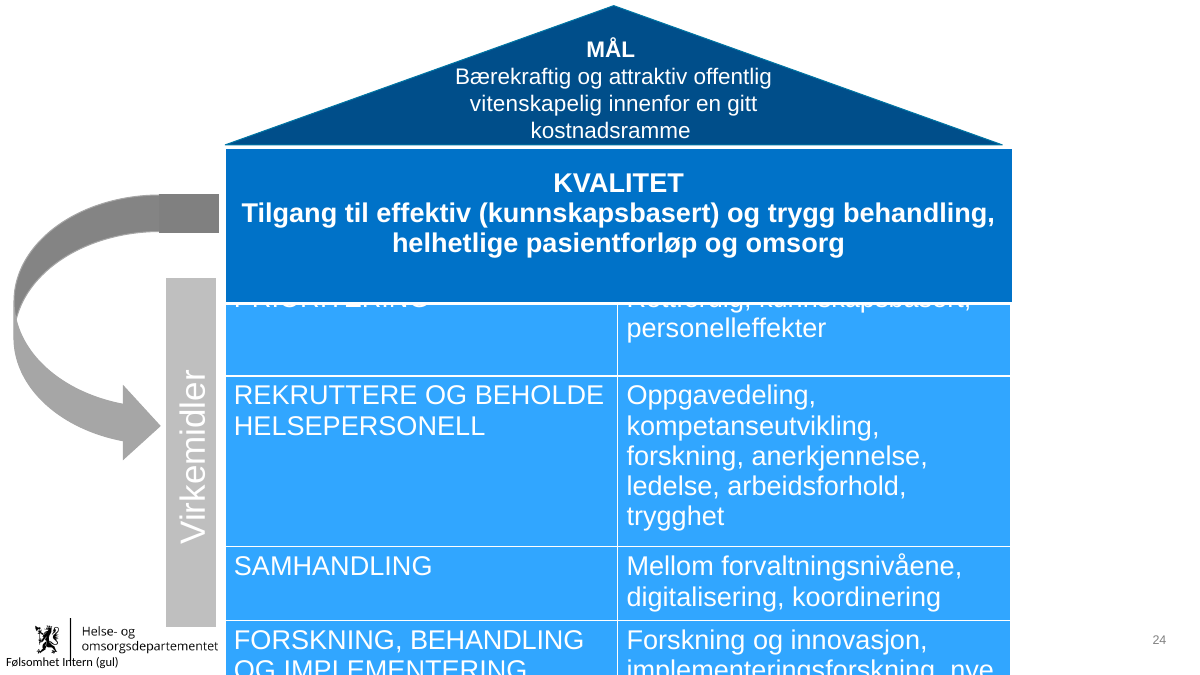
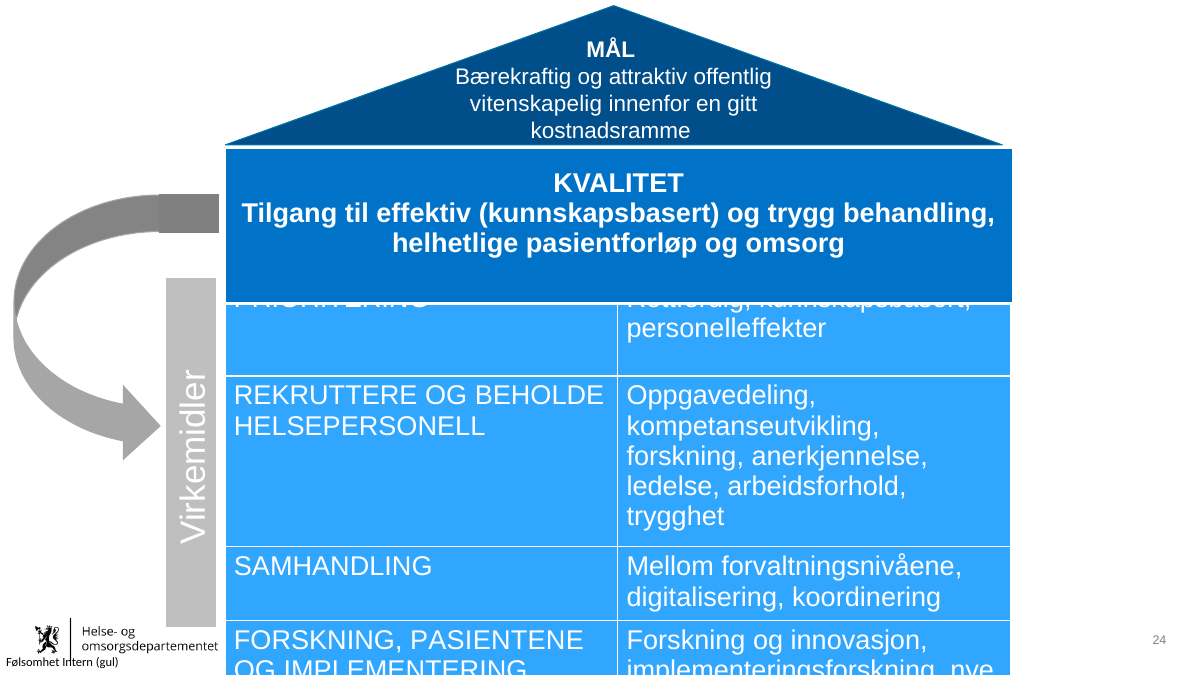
FORSKNING BEHANDLING: BEHANDLING -> PASIENTENE
